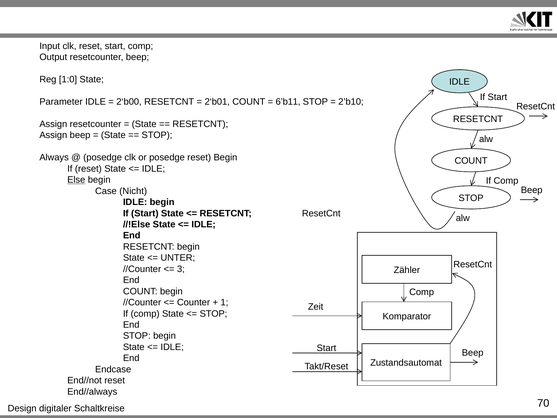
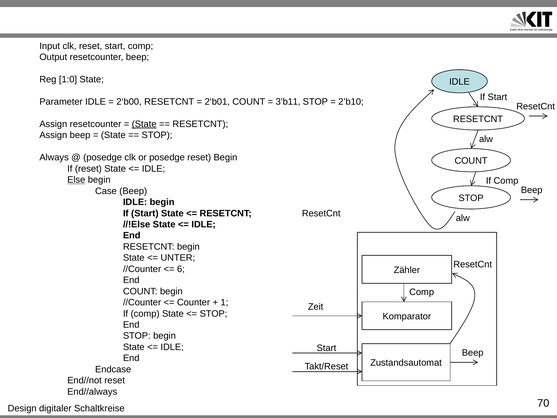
6’b11: 6’b11 -> 3’b11
State at (144, 124) underline: none -> present
Case Nicht: Nicht -> Beep
3: 3 -> 6
